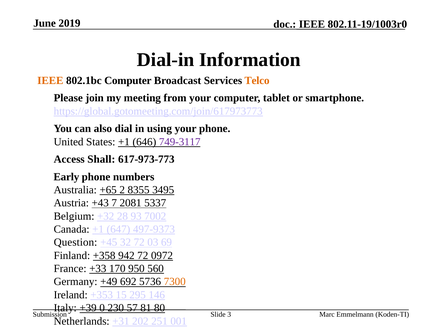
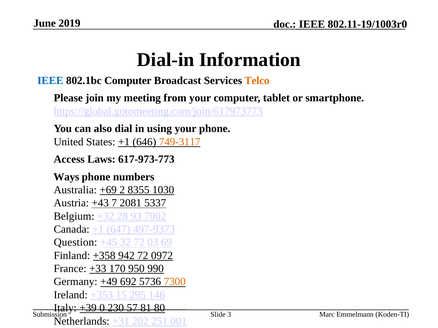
IEEE at (50, 81) colour: orange -> blue
749-3117 colour: purple -> orange
Shall: Shall -> Laws
Early: Early -> Ways
+65: +65 -> +69
3495: 3495 -> 1030
560: 560 -> 990
